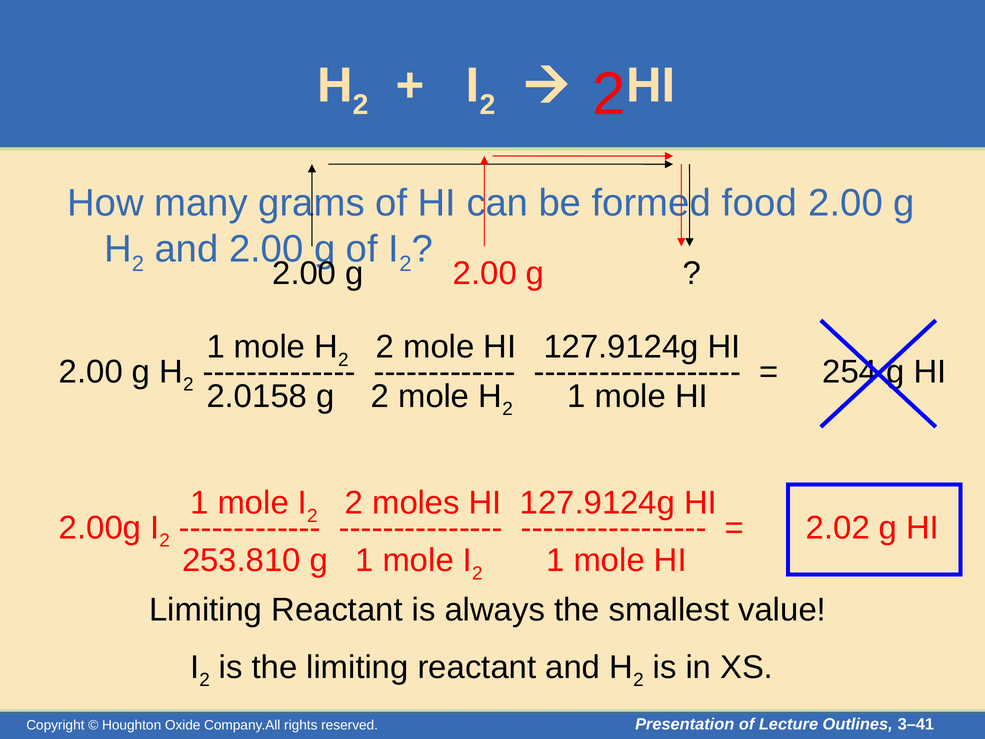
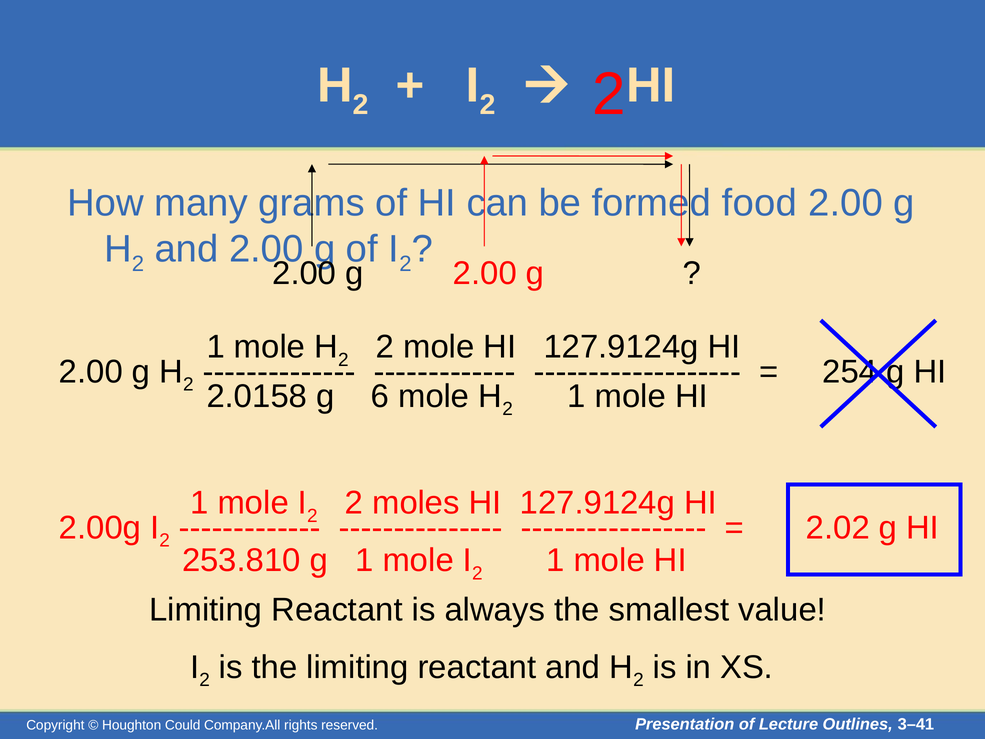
g 2: 2 -> 6
Oxide: Oxide -> Could
